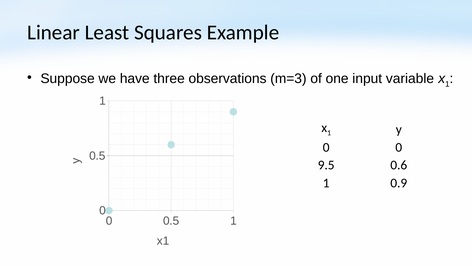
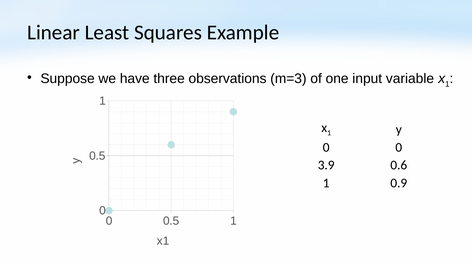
9.5: 9.5 -> 3.9
